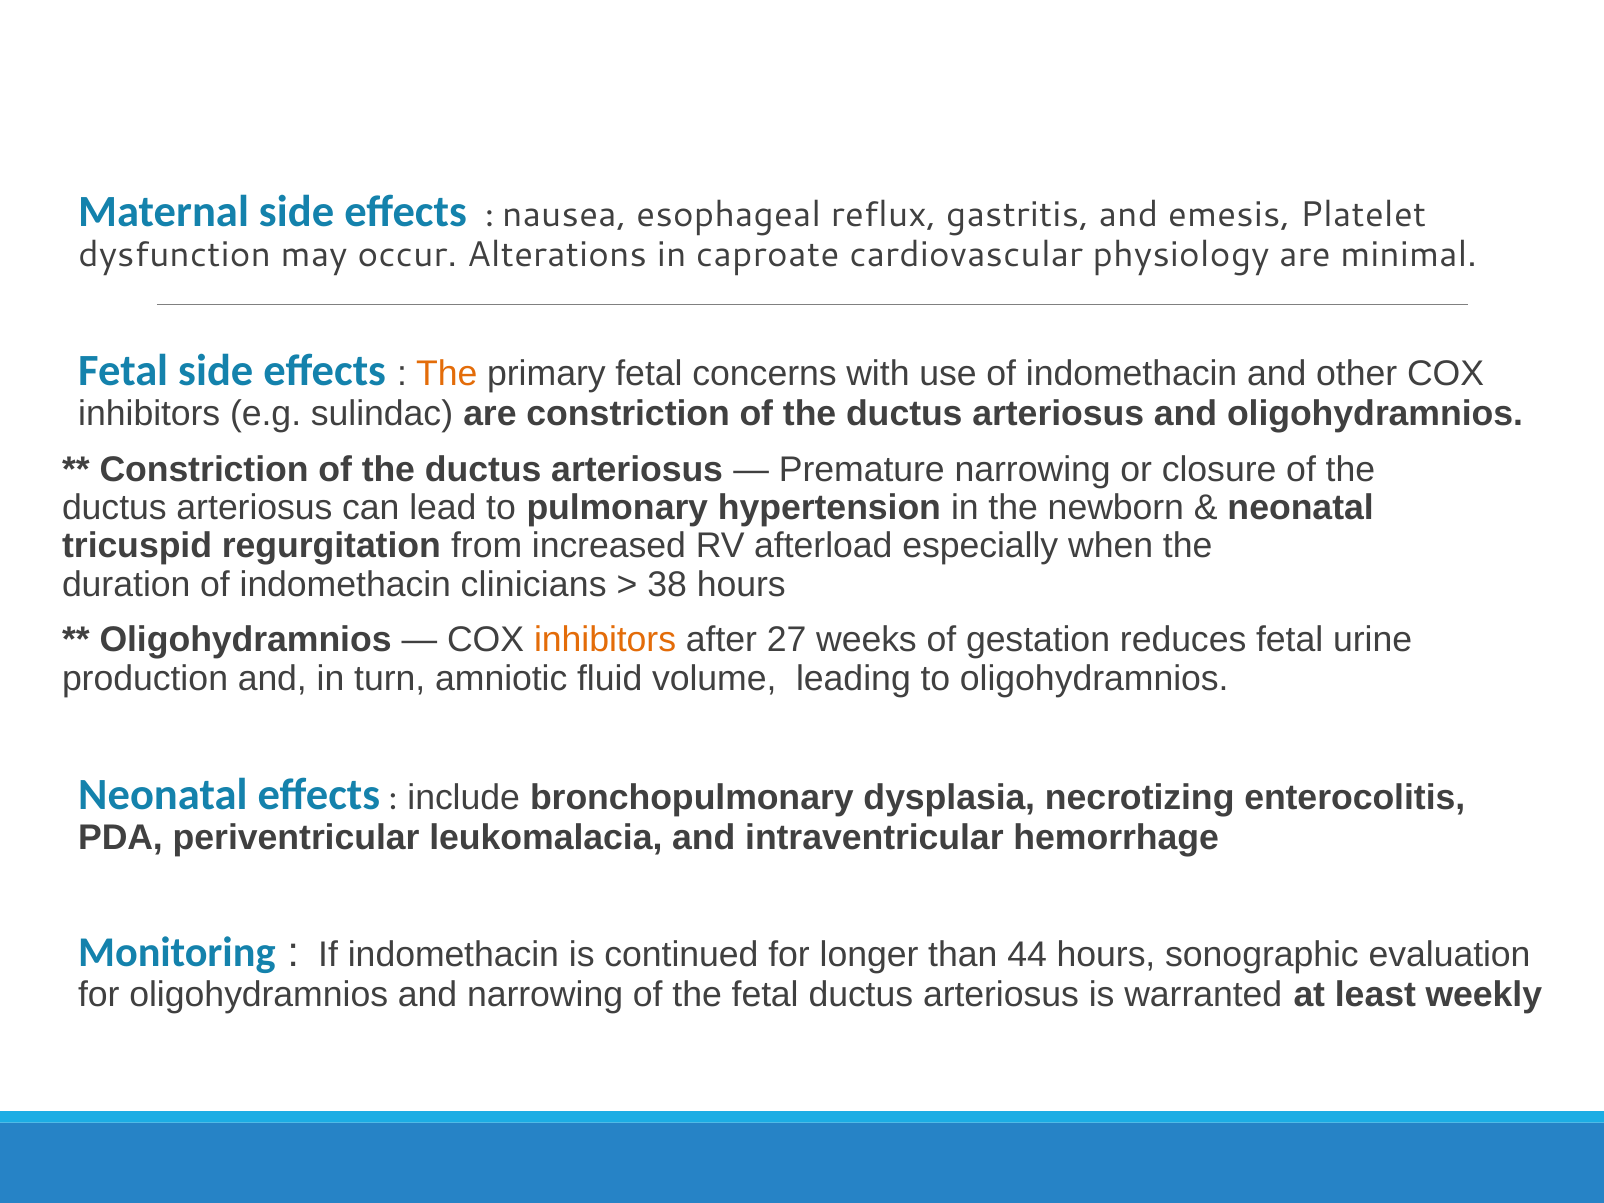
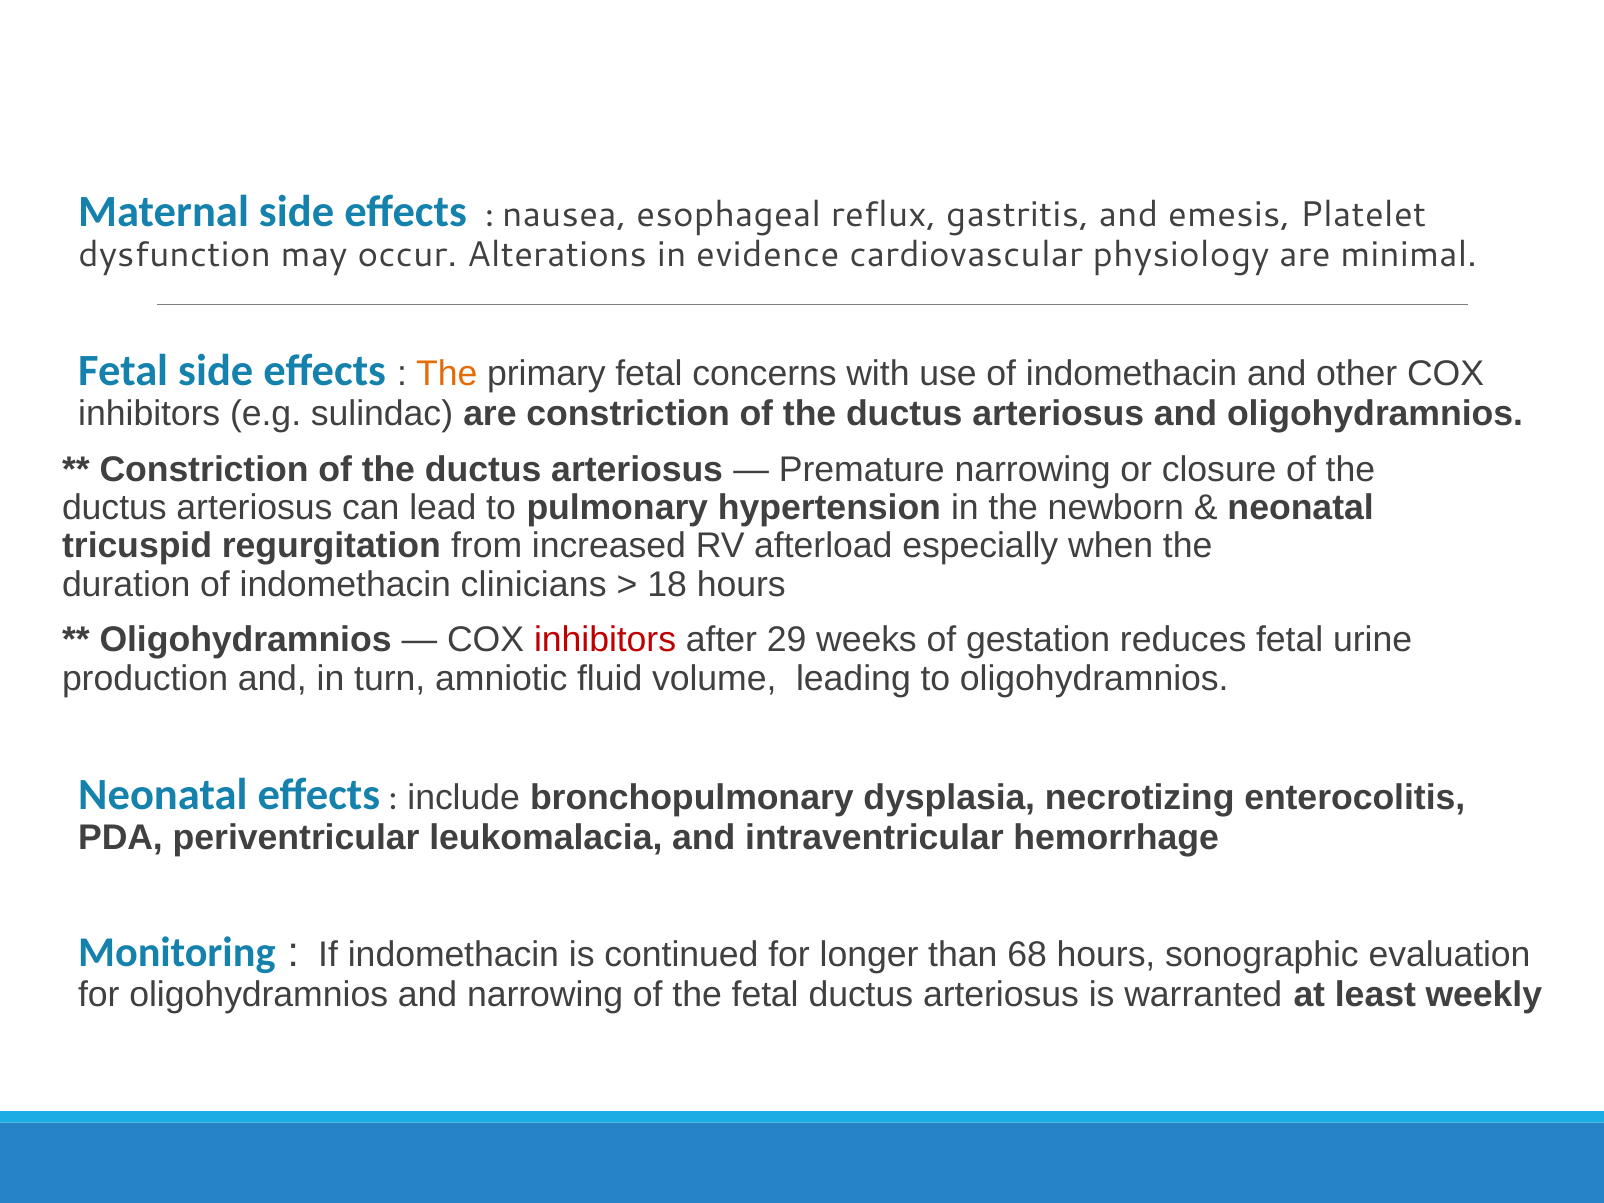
caproate: caproate -> evidence
38: 38 -> 18
inhibitors at (605, 640) colour: orange -> red
27: 27 -> 29
44: 44 -> 68
